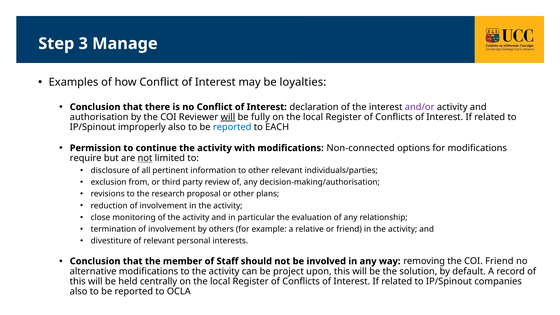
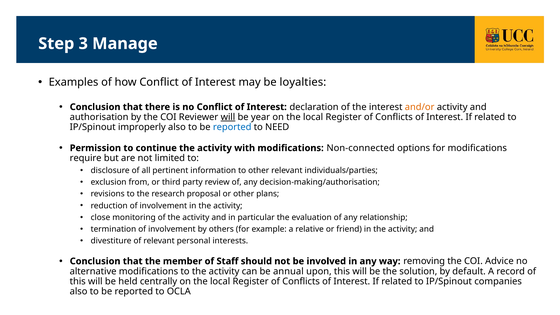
and/or colour: purple -> orange
fully: fully -> year
EACH: EACH -> NEED
not at (145, 158) underline: present -> none
COI Friend: Friend -> Advice
project: project -> annual
